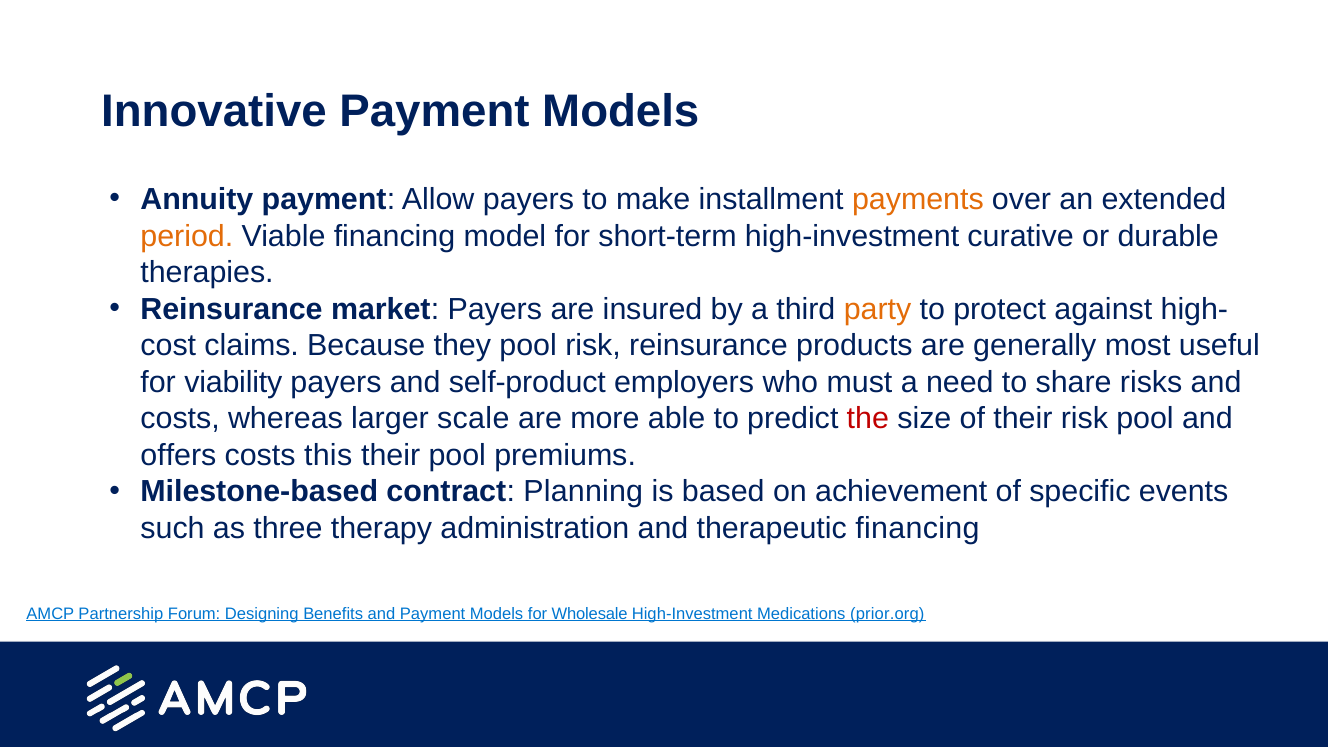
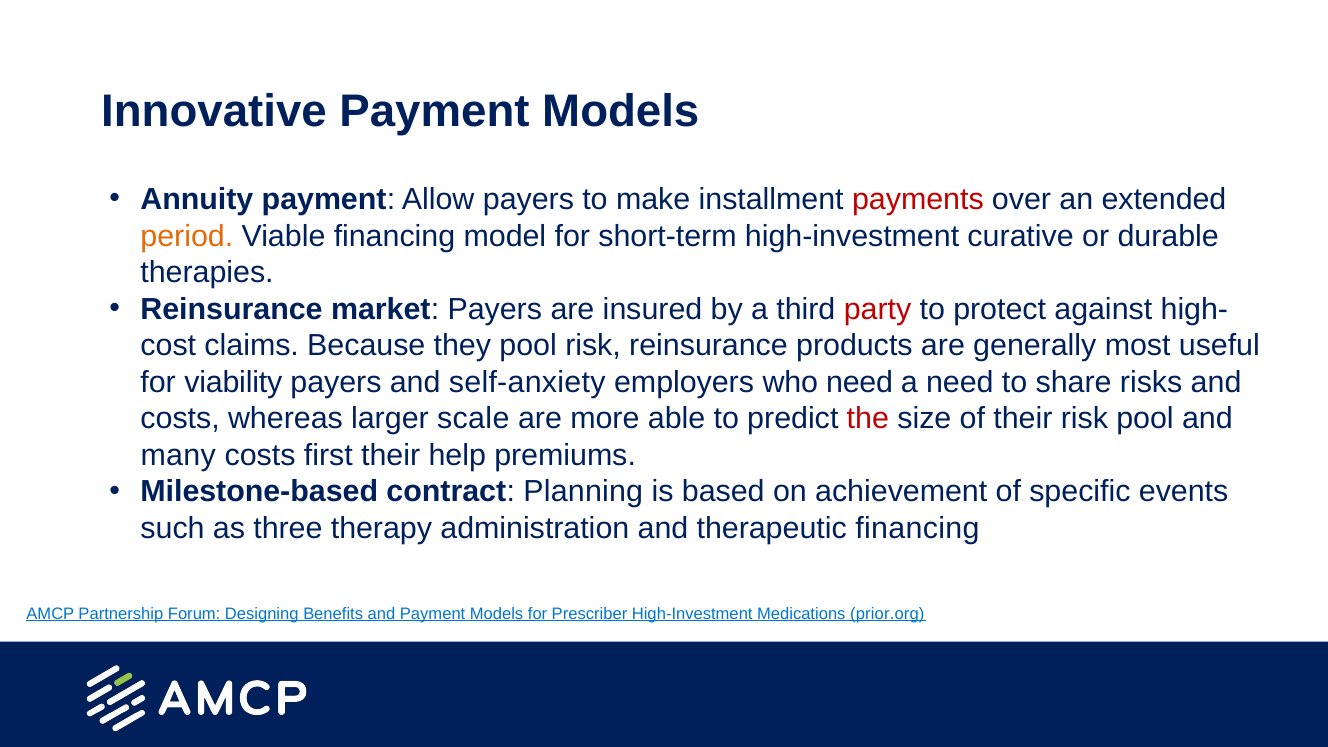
payments colour: orange -> red
party colour: orange -> red
self-product: self-product -> self-anxiety
who must: must -> need
offers: offers -> many
this: this -> first
their pool: pool -> help
Wholesale: Wholesale -> Prescriber
